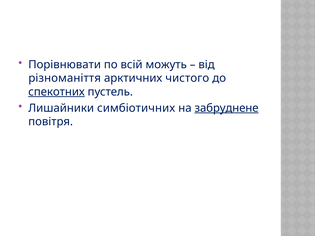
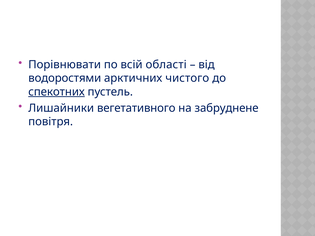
можуть: можуть -> області
різноманіття: різноманіття -> водоростями
симбіотичних: симбіотичних -> вегетативного
забруднене underline: present -> none
